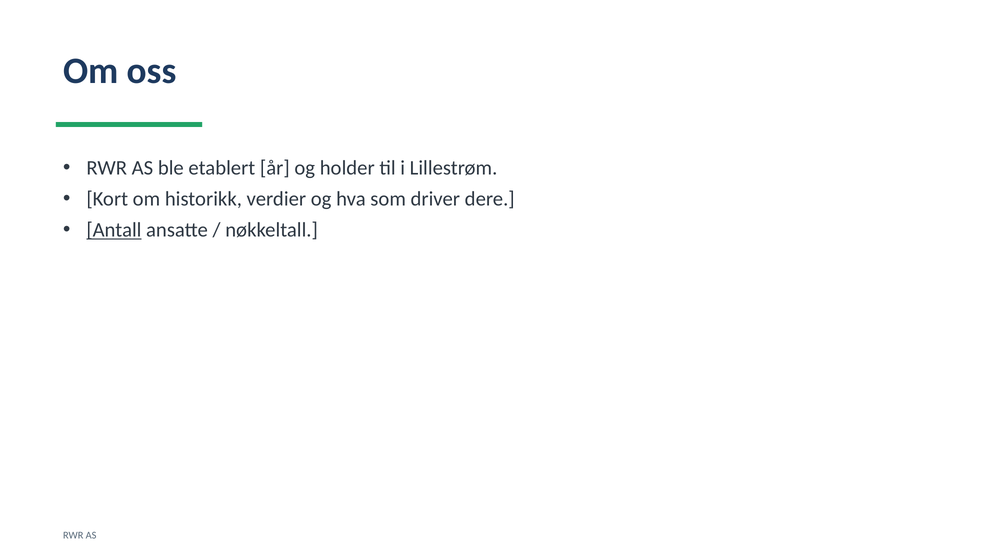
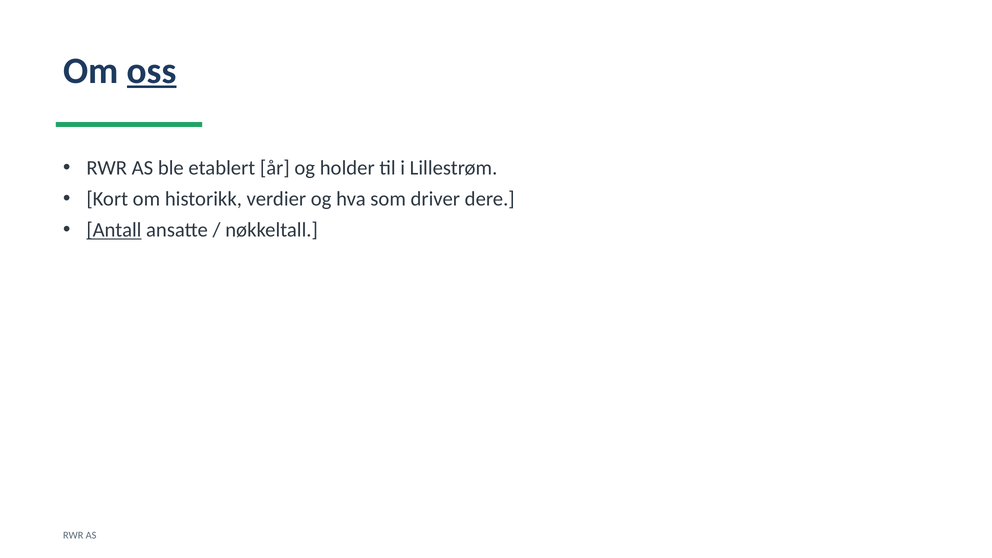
oss underline: none -> present
